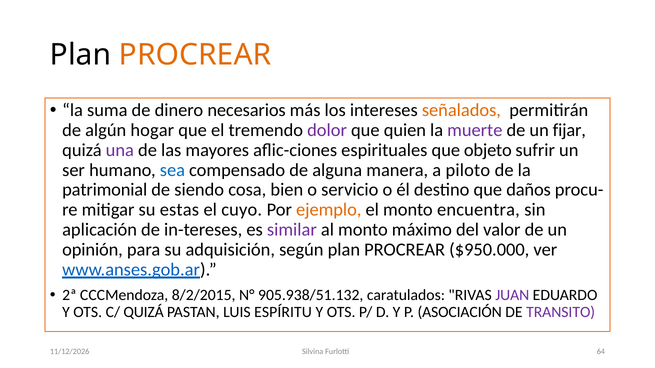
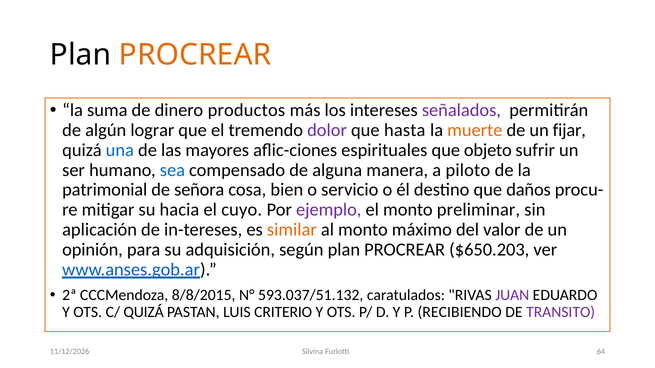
necesarios: necesarios -> productos
señalados colour: orange -> purple
hogar: hogar -> lograr
quien: quien -> hasta
muerte colour: purple -> orange
una colour: purple -> blue
siendo: siendo -> señora
estas: estas -> hacia
ejemplo colour: orange -> purple
encuentra: encuentra -> preliminar
similar colour: purple -> orange
$950.000: $950.000 -> $650.203
8/2/2015: 8/2/2015 -> 8/8/2015
905.938/51.132: 905.938/51.132 -> 593.037/51.132
ESPÍRITU: ESPÍRITU -> CRITERIO
ASOCIACIÓN: ASOCIACIÓN -> RECIBIENDO
